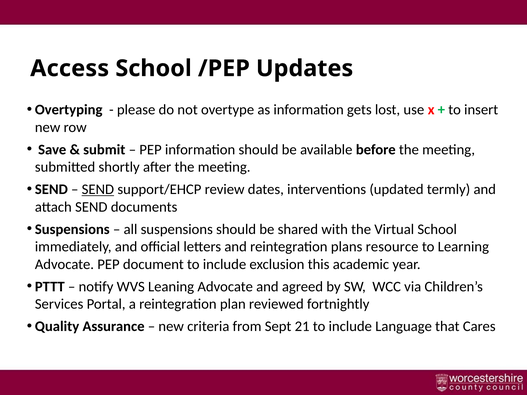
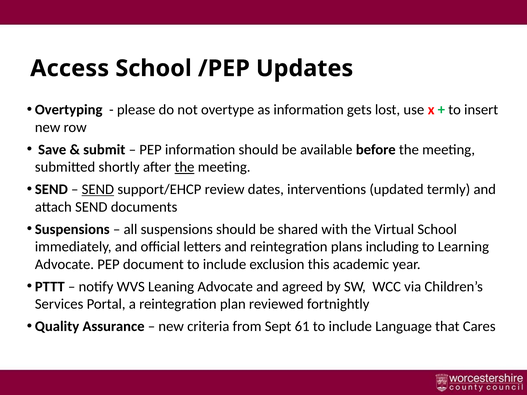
the at (184, 167) underline: none -> present
resource: resource -> including
21: 21 -> 61
